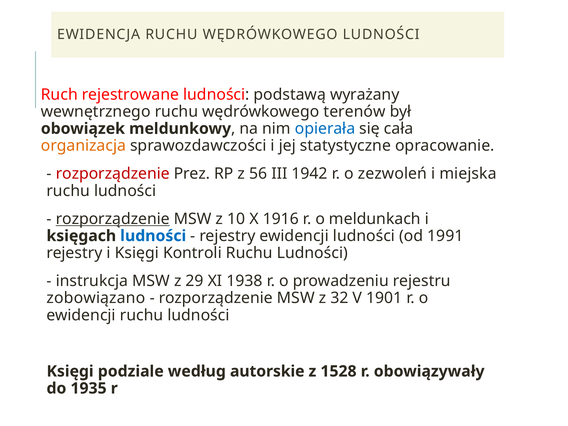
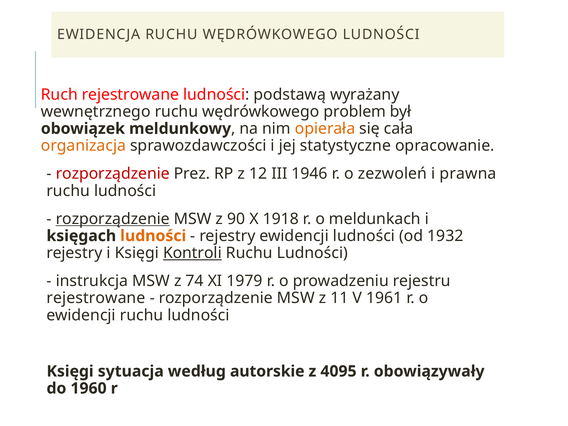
terenów: terenów -> problem
opierała colour: blue -> orange
56: 56 -> 12
1942: 1942 -> 1946
miejska: miejska -> prawna
10: 10 -> 90
1916: 1916 -> 1918
ludności at (153, 236) colour: blue -> orange
1991: 1991 -> 1932
Kontroli underline: none -> present
29: 29 -> 74
1938: 1938 -> 1979
zobowiązano at (96, 298): zobowiązano -> rejestrowane
32: 32 -> 11
1901: 1901 -> 1961
podziale: podziale -> sytuacja
1528: 1528 -> 4095
1935: 1935 -> 1960
